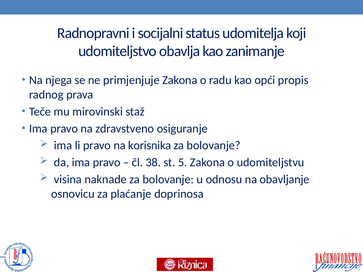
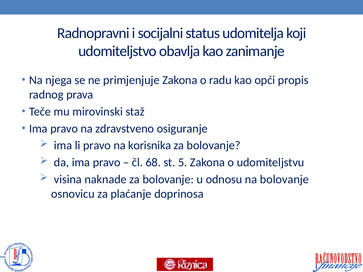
38: 38 -> 68
na obavljanje: obavljanje -> bolovanje
